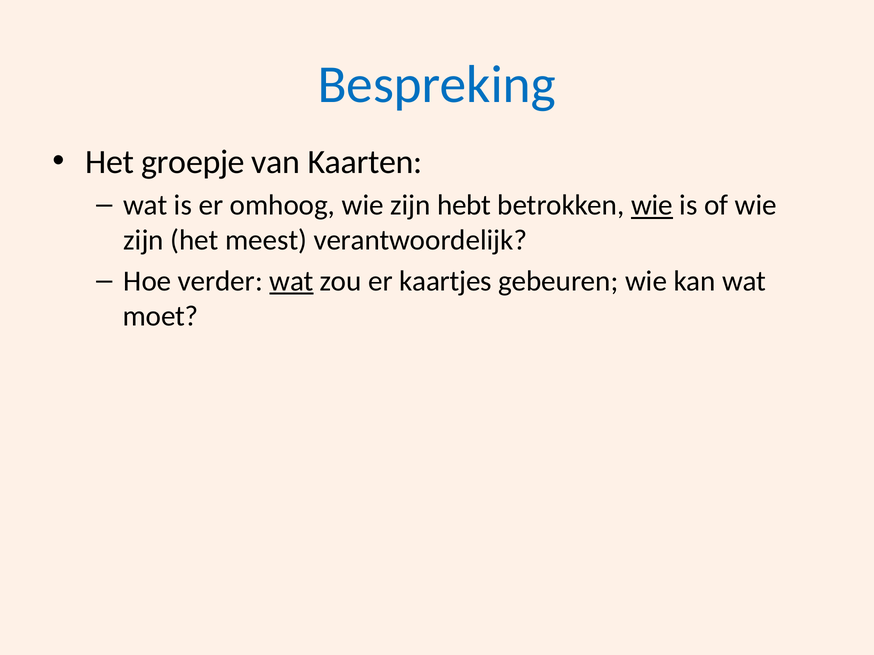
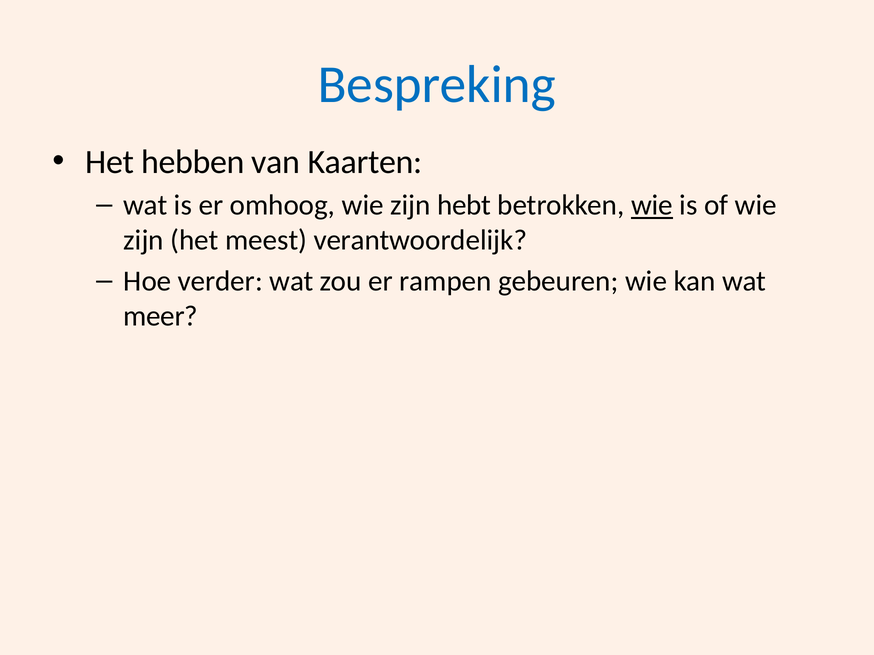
groepje: groepje -> hebben
wat at (291, 281) underline: present -> none
kaartjes: kaartjes -> rampen
moet: moet -> meer
